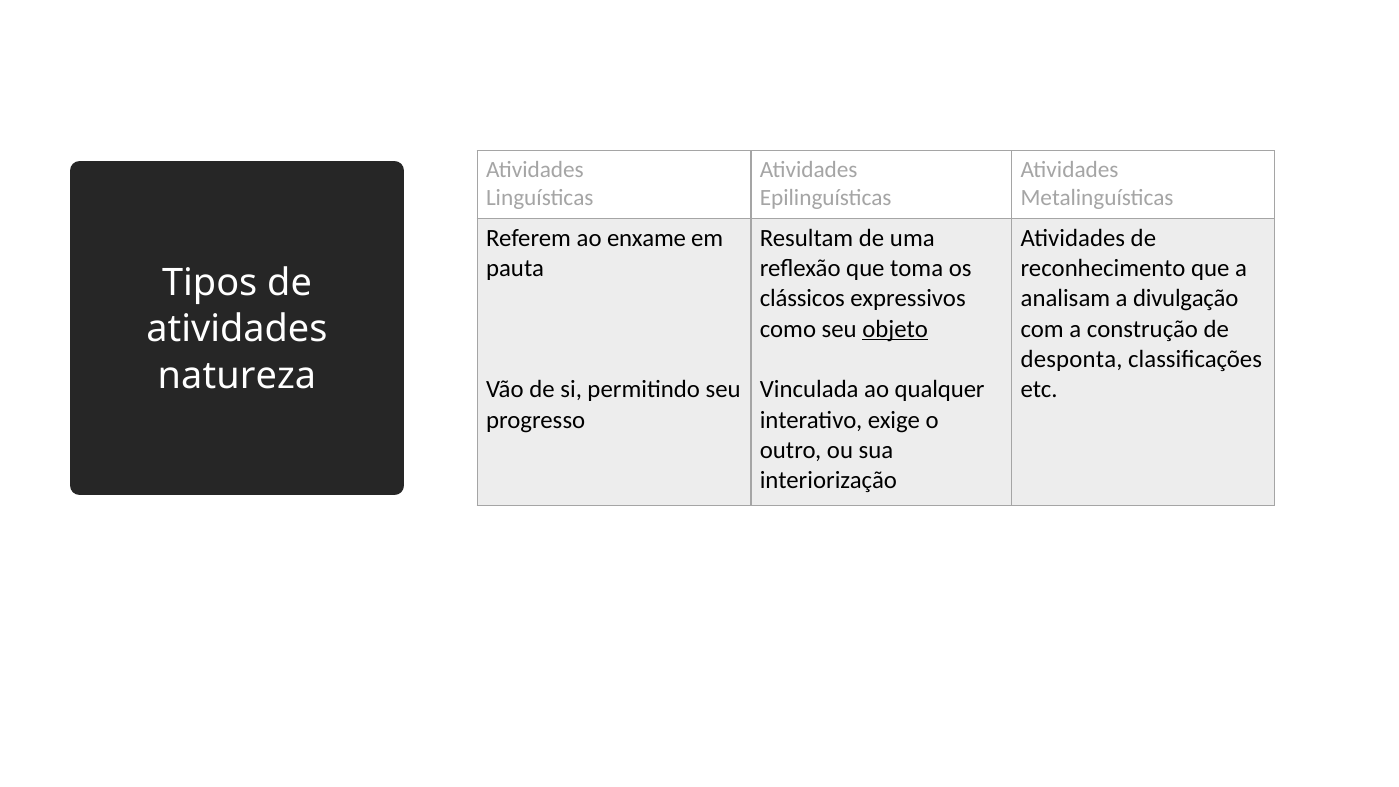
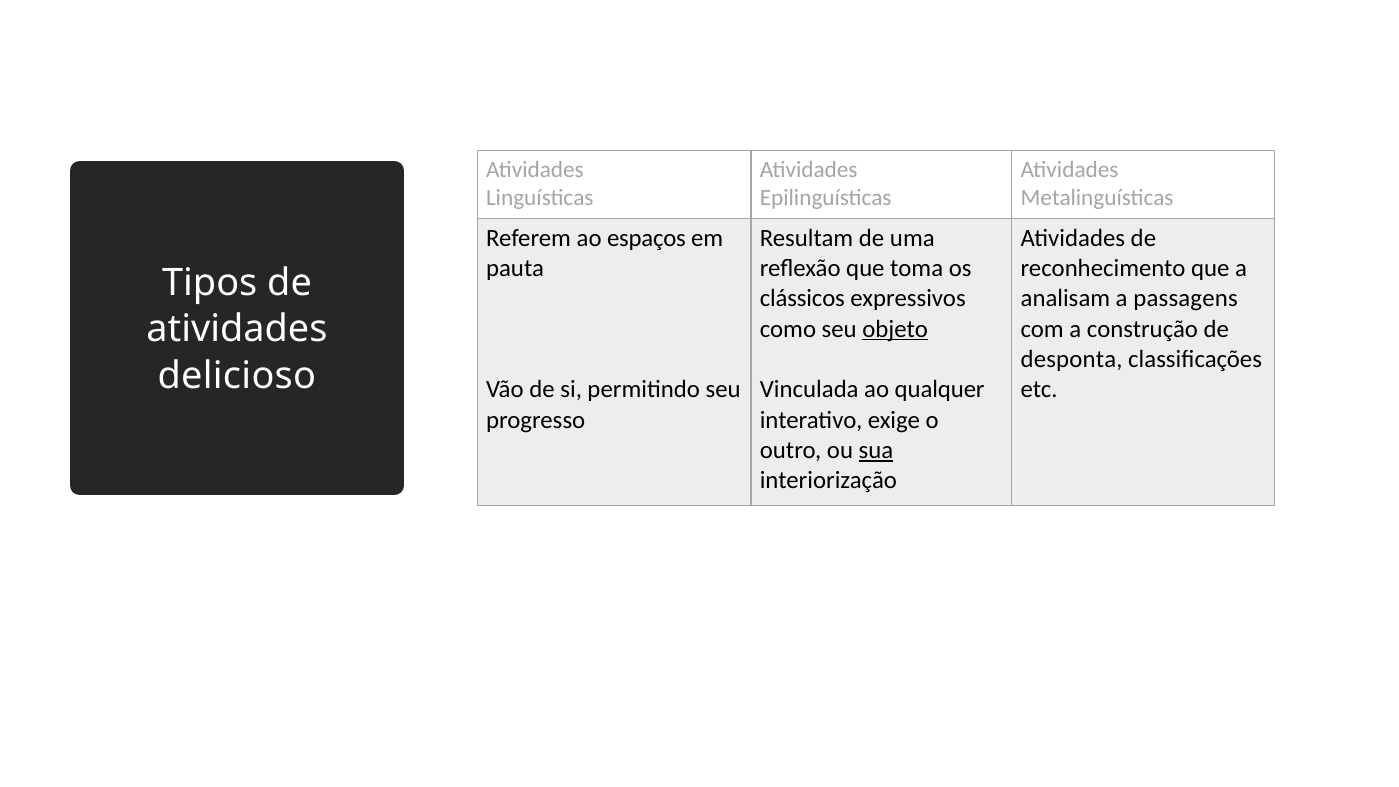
enxame: enxame -> espaços
divulgação: divulgação -> passagens
natureza: natureza -> delicioso
sua underline: none -> present
